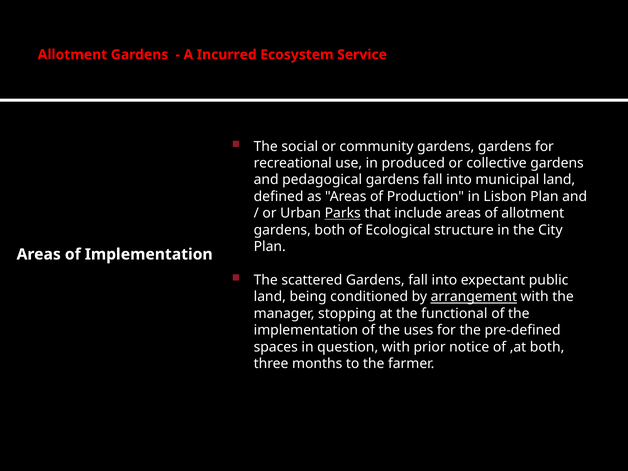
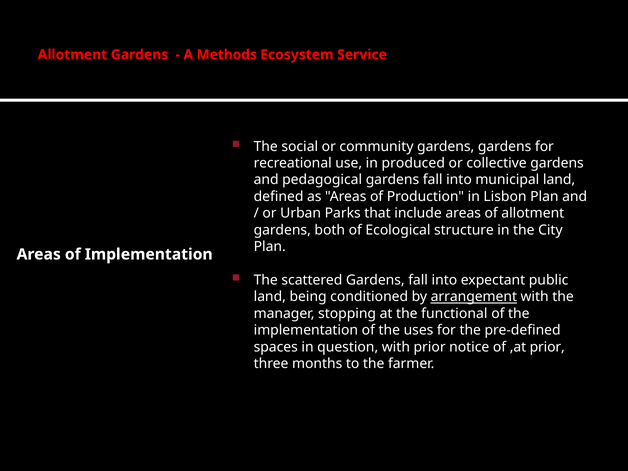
Incurred: Incurred -> Methods
Parks underline: present -> none
,at both: both -> prior
